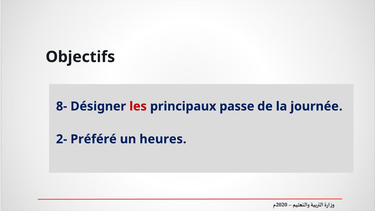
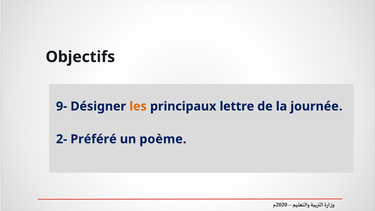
8-: 8- -> 9-
les colour: red -> orange
passe: passe -> lettre
heures: heures -> poème
